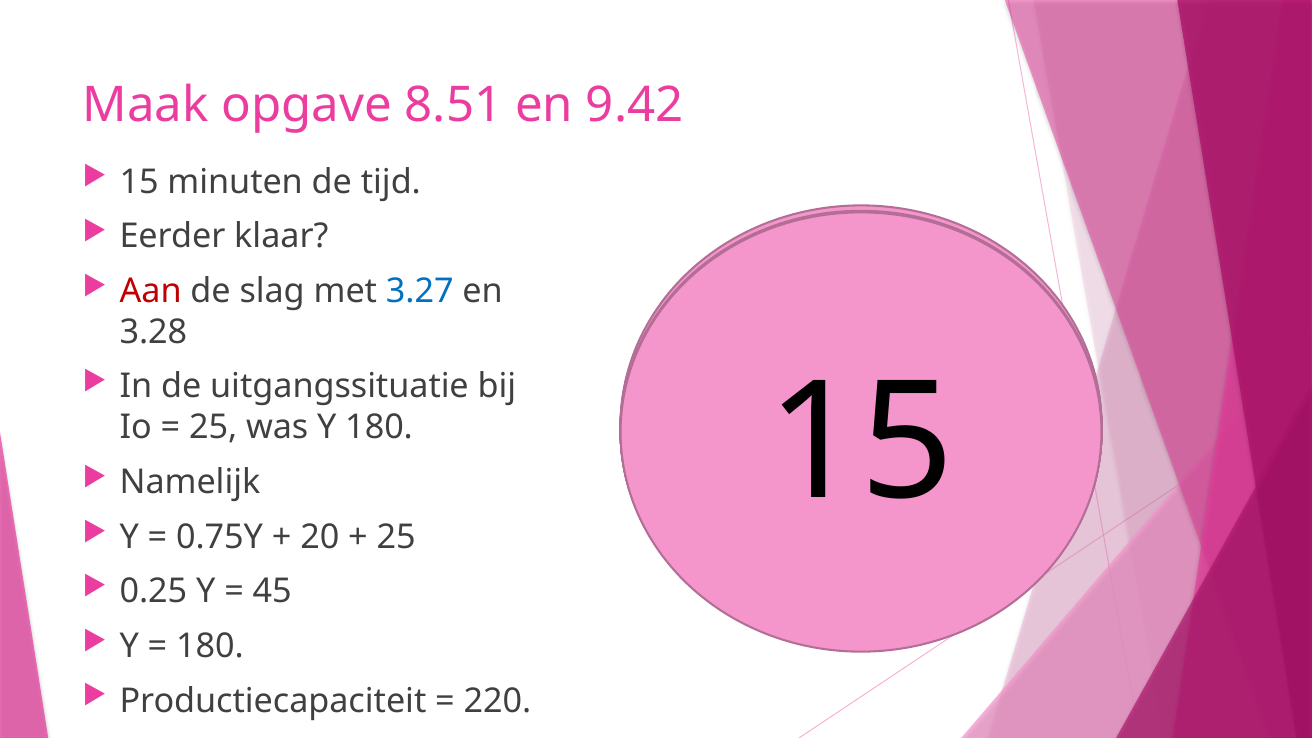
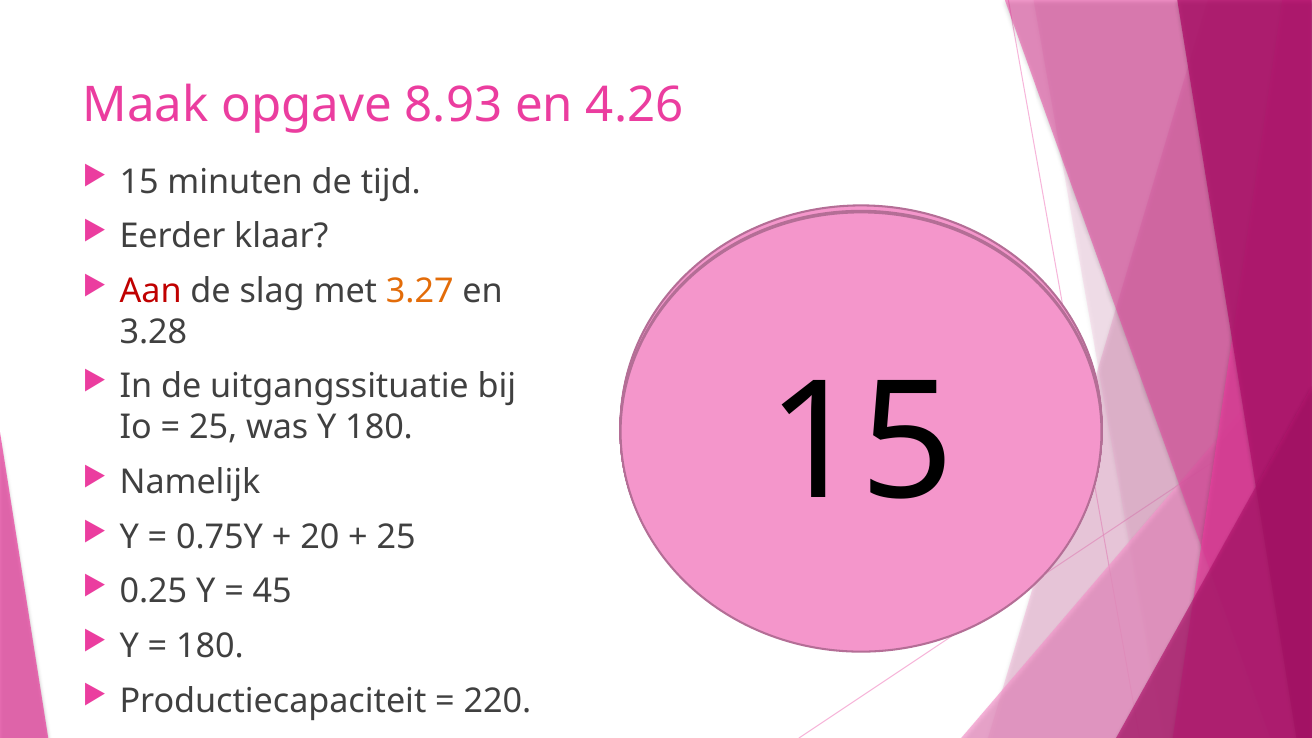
8.51: 8.51 -> 8.93
9.42: 9.42 -> 4.26
3.27 colour: blue -> orange
